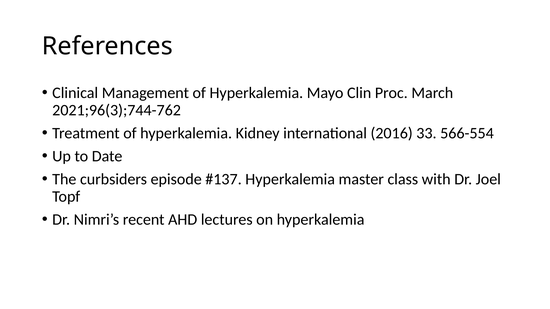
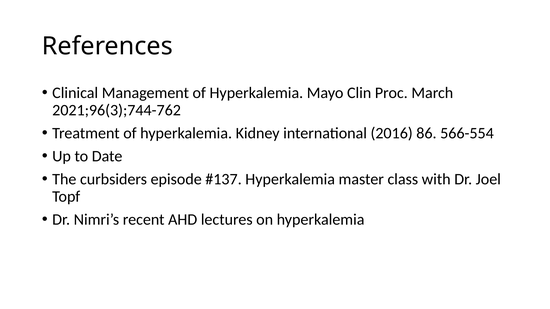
33: 33 -> 86
